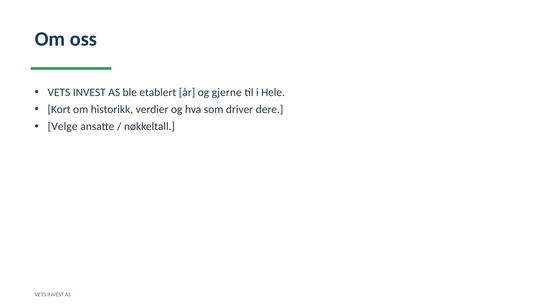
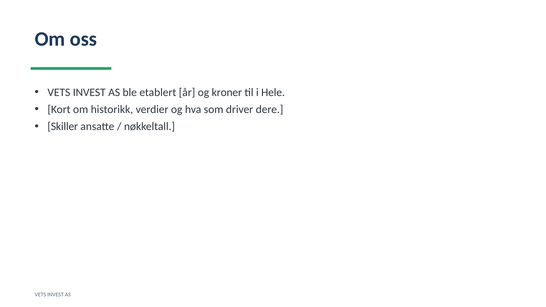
gjerne: gjerne -> kroner
Velge: Velge -> Skiller
